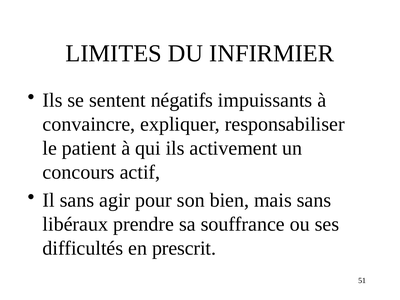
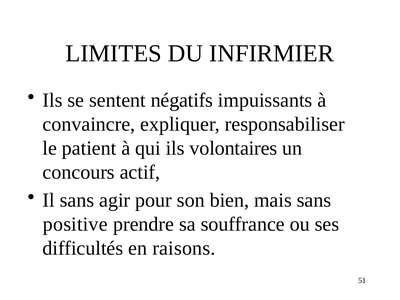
activement: activement -> volontaires
libéraux: libéraux -> positive
prescrit: prescrit -> raisons
